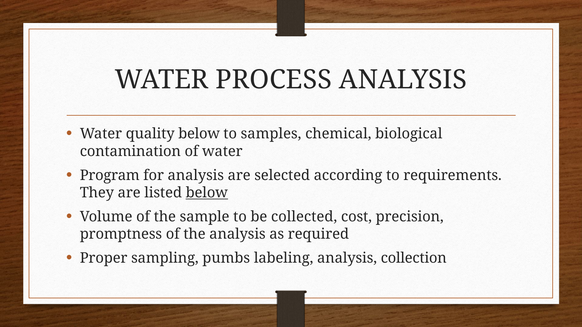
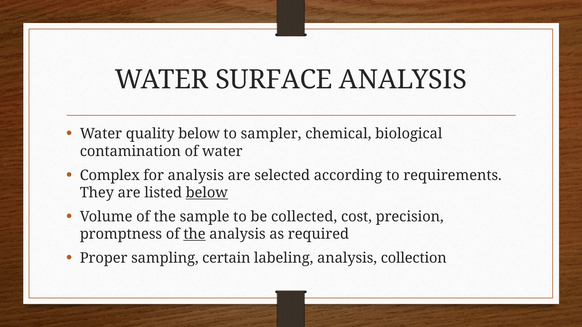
PROCESS: PROCESS -> SURFACE
samples: samples -> sampler
Program: Program -> Complex
the at (194, 234) underline: none -> present
pumbs: pumbs -> certain
